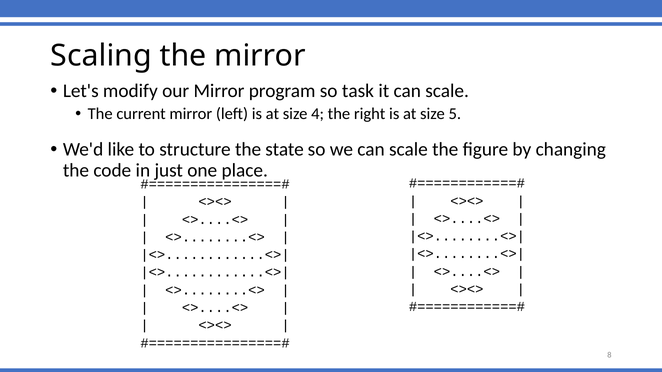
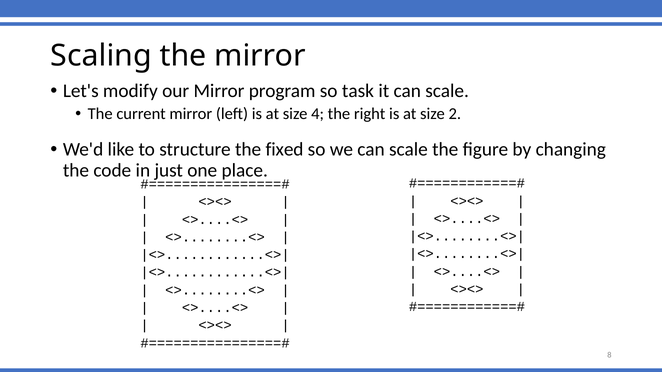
5: 5 -> 2
state: state -> fixed
